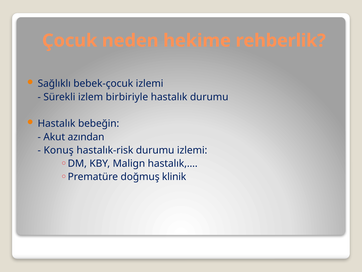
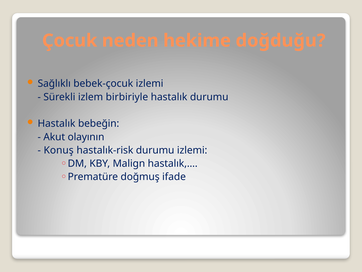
rehberlik: rehberlik -> doğduğu
azından: azından -> olayının
klinik: klinik -> ifade
